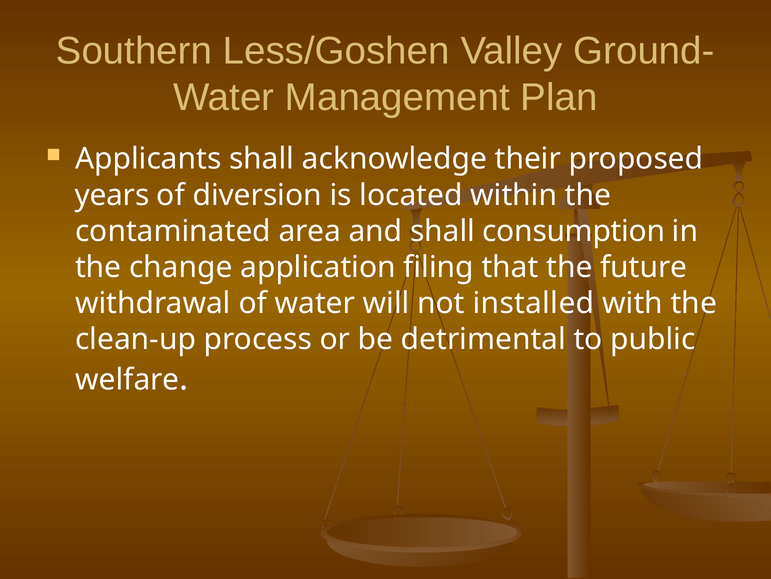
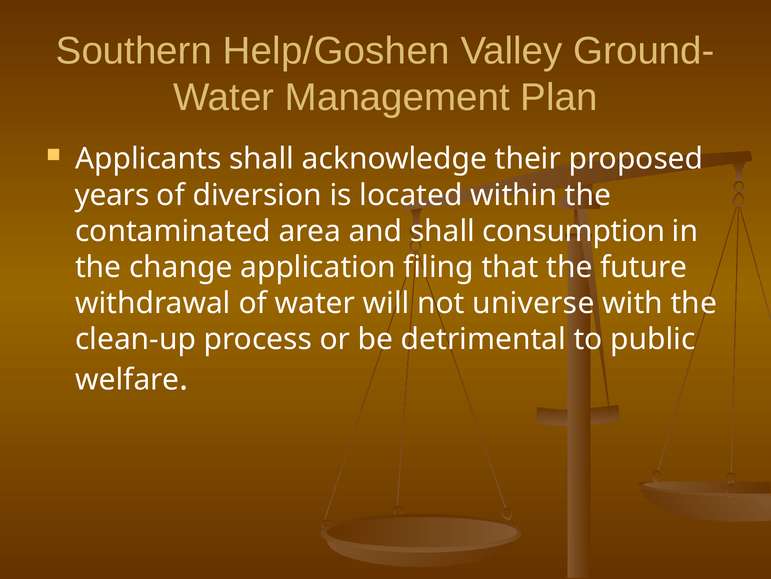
Less/Goshen: Less/Goshen -> Help/Goshen
installed: installed -> universe
